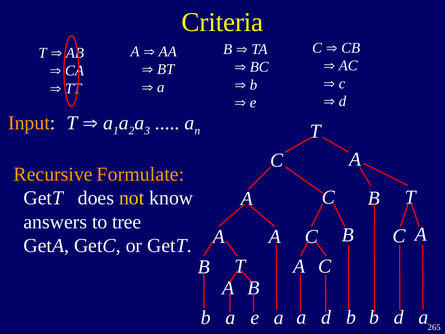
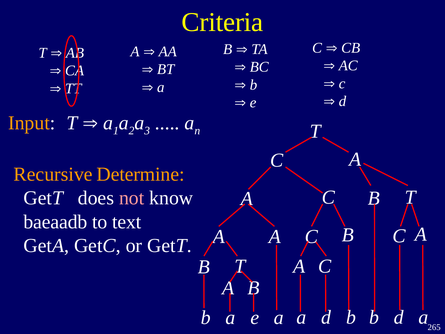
Formulate: Formulate -> Determine
not colour: yellow -> pink
answers: answers -> baeaadb
tree: tree -> text
